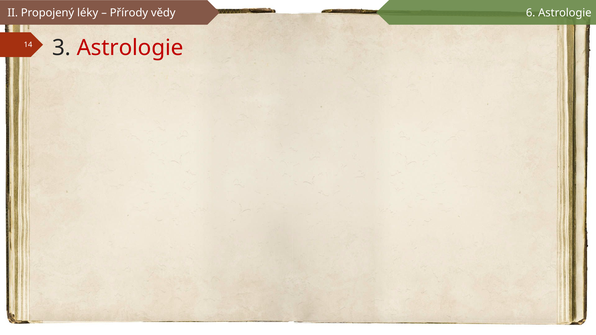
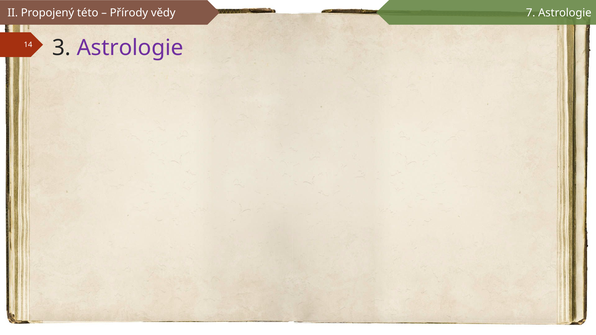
léky: léky -> této
6: 6 -> 7
Astrologie at (130, 48) colour: red -> purple
